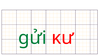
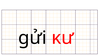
gửi colour: green -> black
